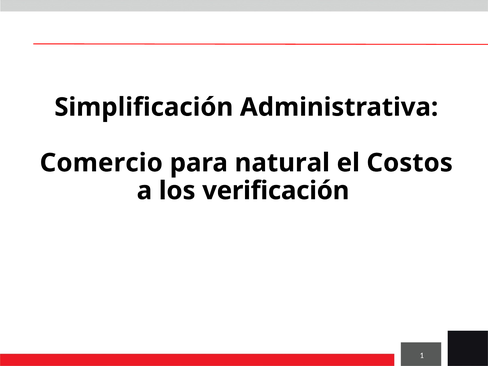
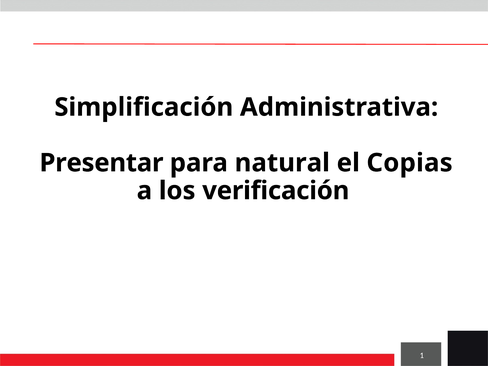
Comercio: Comercio -> Presentar
Costos: Costos -> Copias
